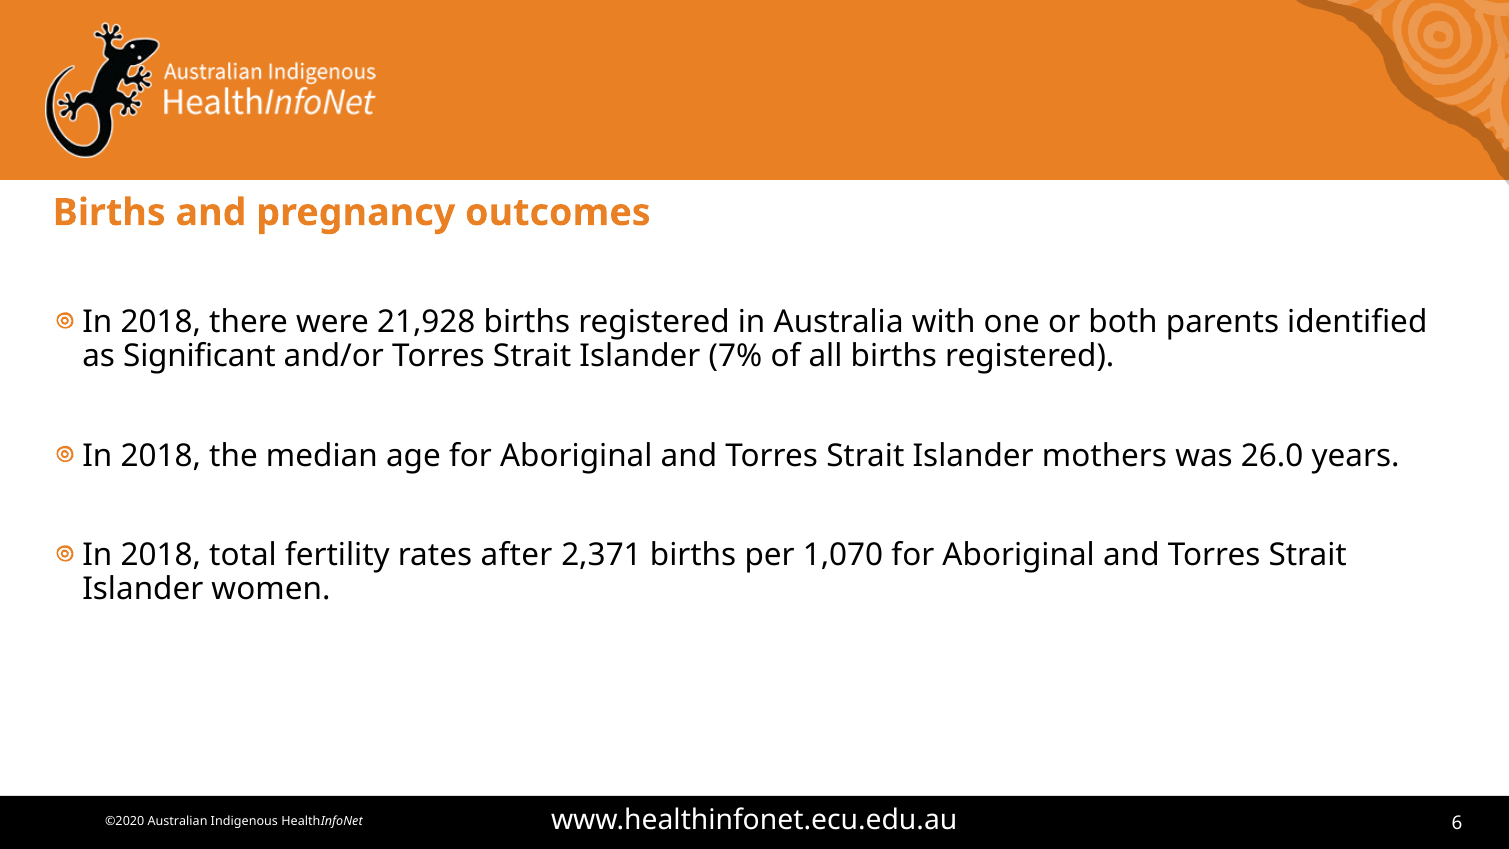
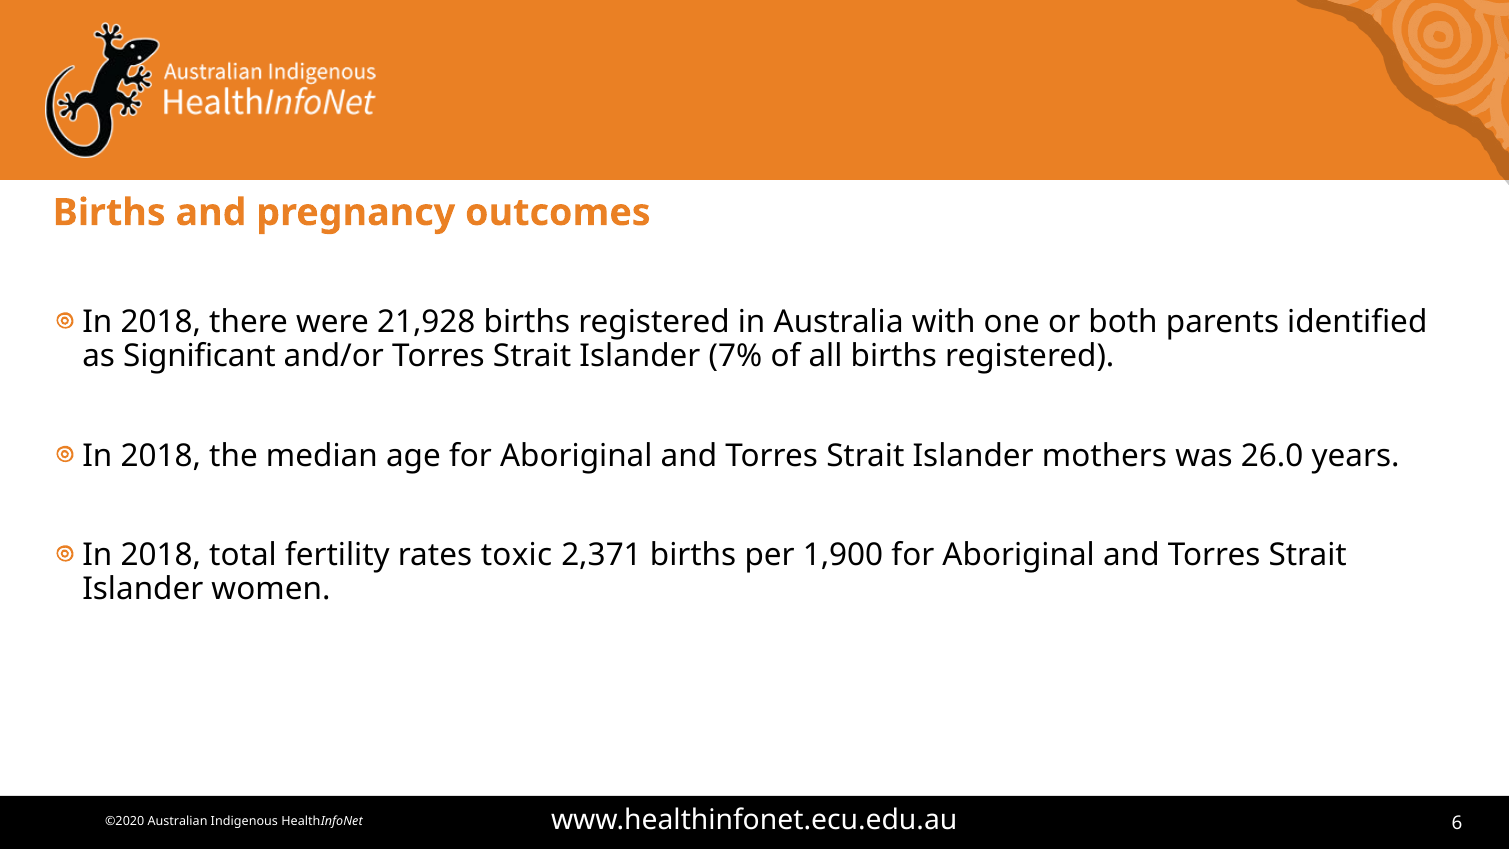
after: after -> toxic
1,070: 1,070 -> 1,900
